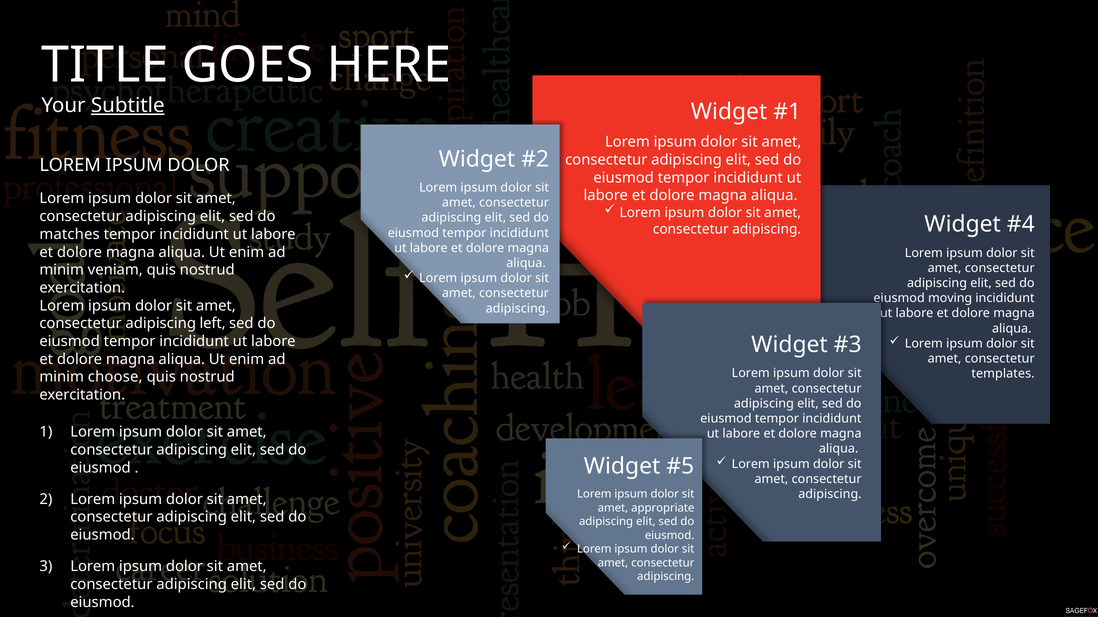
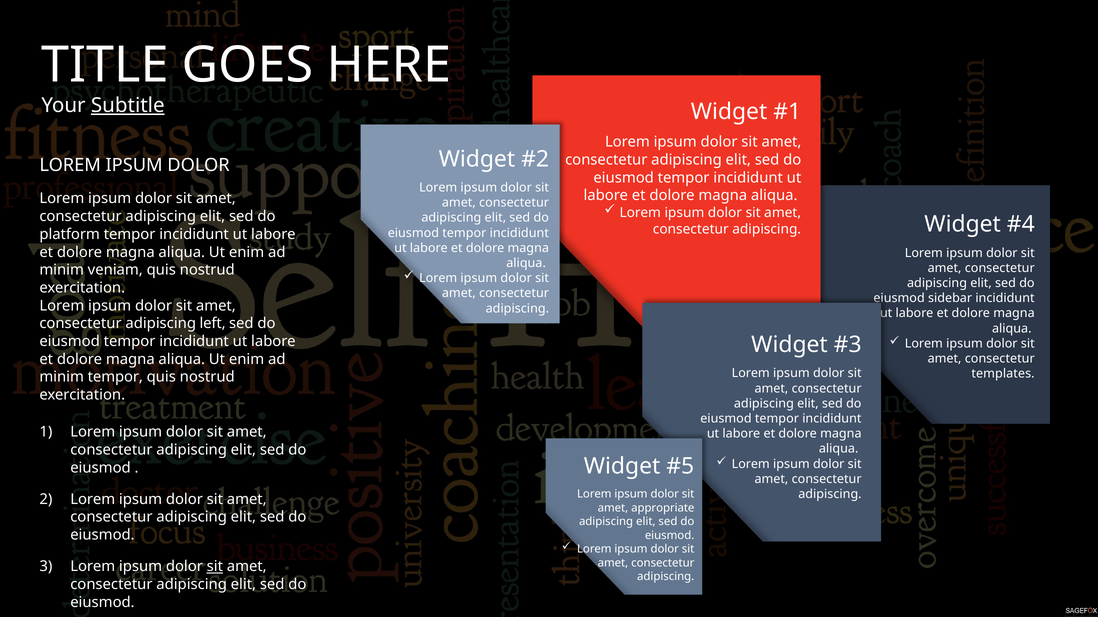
matches: matches -> platform
moving: moving -> sidebar
minim choose: choose -> tempor
sit at (215, 567) underline: none -> present
